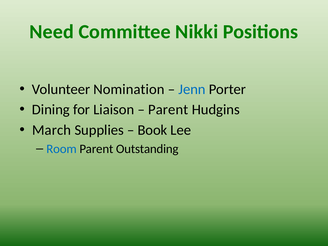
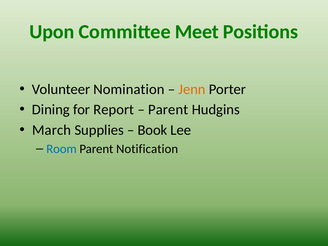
Need: Need -> Upon
Nikki: Nikki -> Meet
Jenn colour: blue -> orange
Liaison: Liaison -> Report
Outstanding: Outstanding -> Notification
